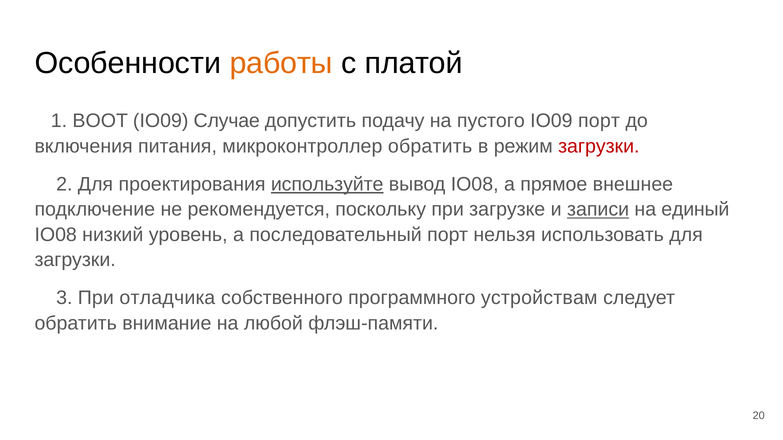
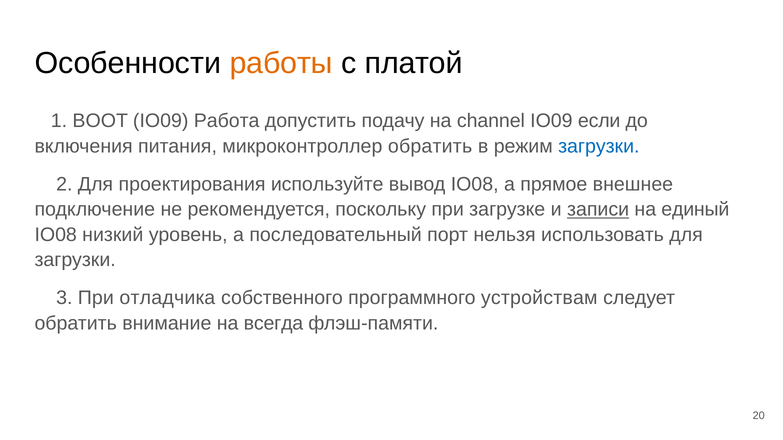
Случае: Случае -> Работа
пустого: пустого -> channel
IO09 порт: порт -> если
загрузки at (599, 146) colour: red -> blue
используйте underline: present -> none
любой: любой -> всегда
